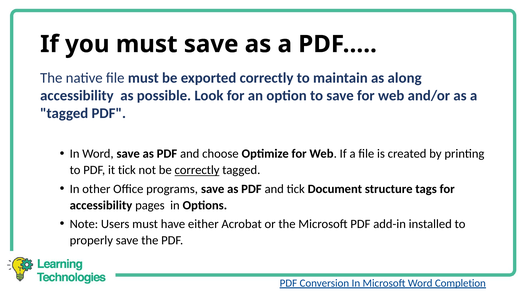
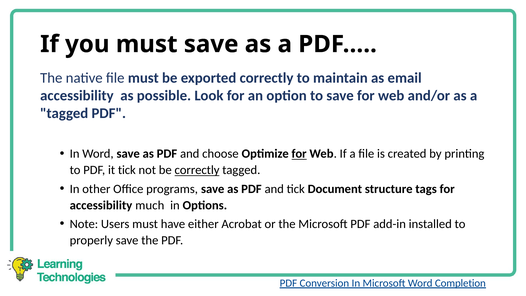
along: along -> email
for at (299, 154) underline: none -> present
pages: pages -> much
